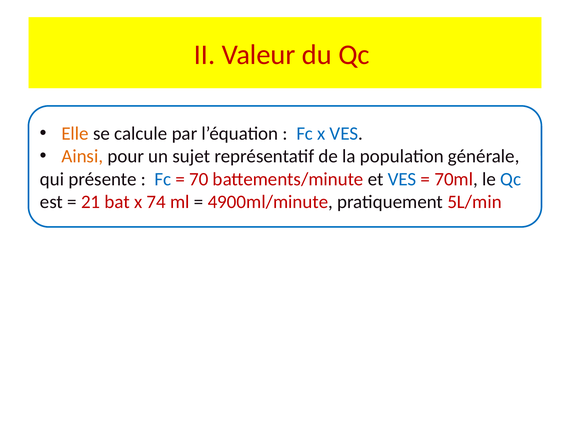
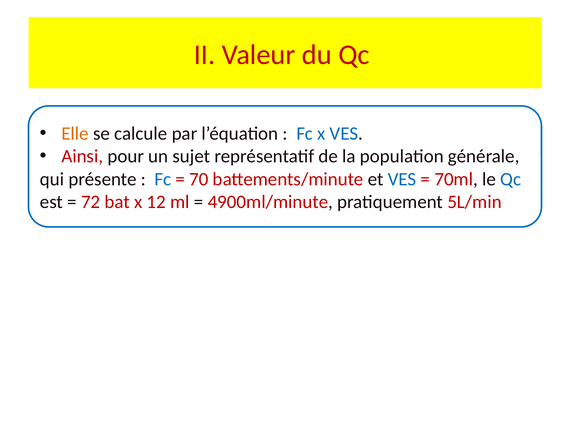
Ainsi colour: orange -> red
21: 21 -> 72
74: 74 -> 12
